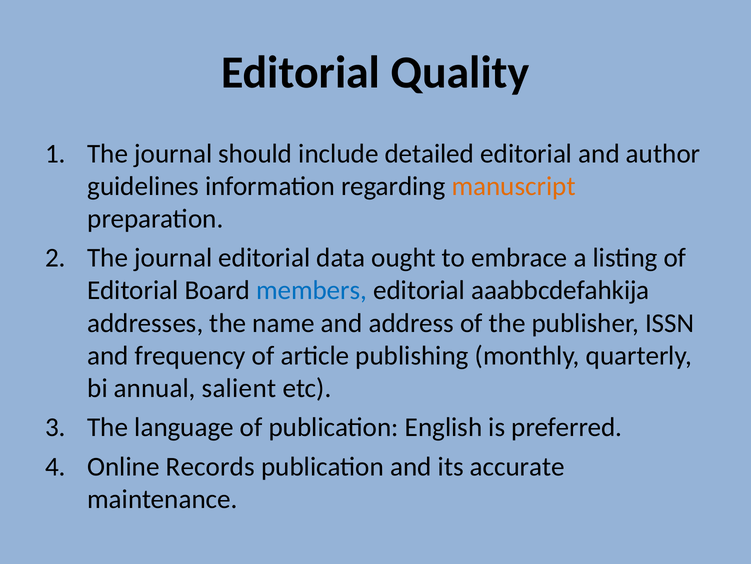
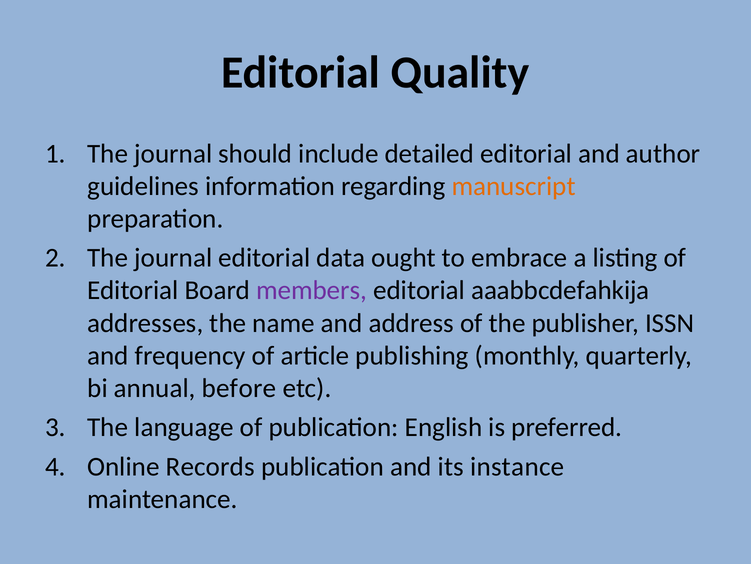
members colour: blue -> purple
salient: salient -> before
accurate: accurate -> instance
